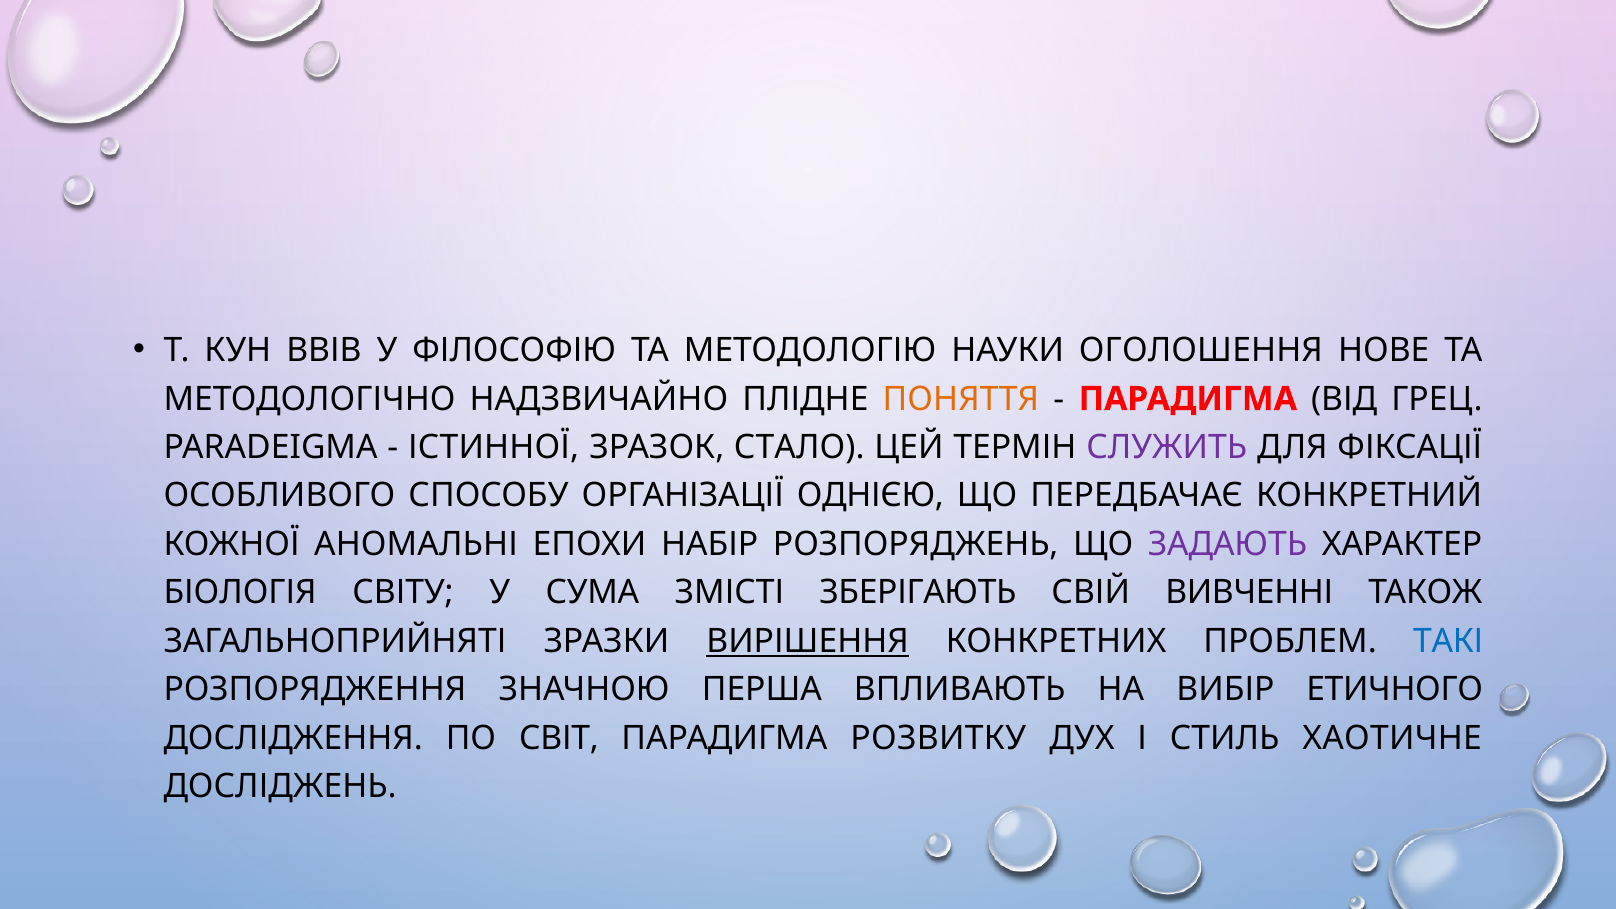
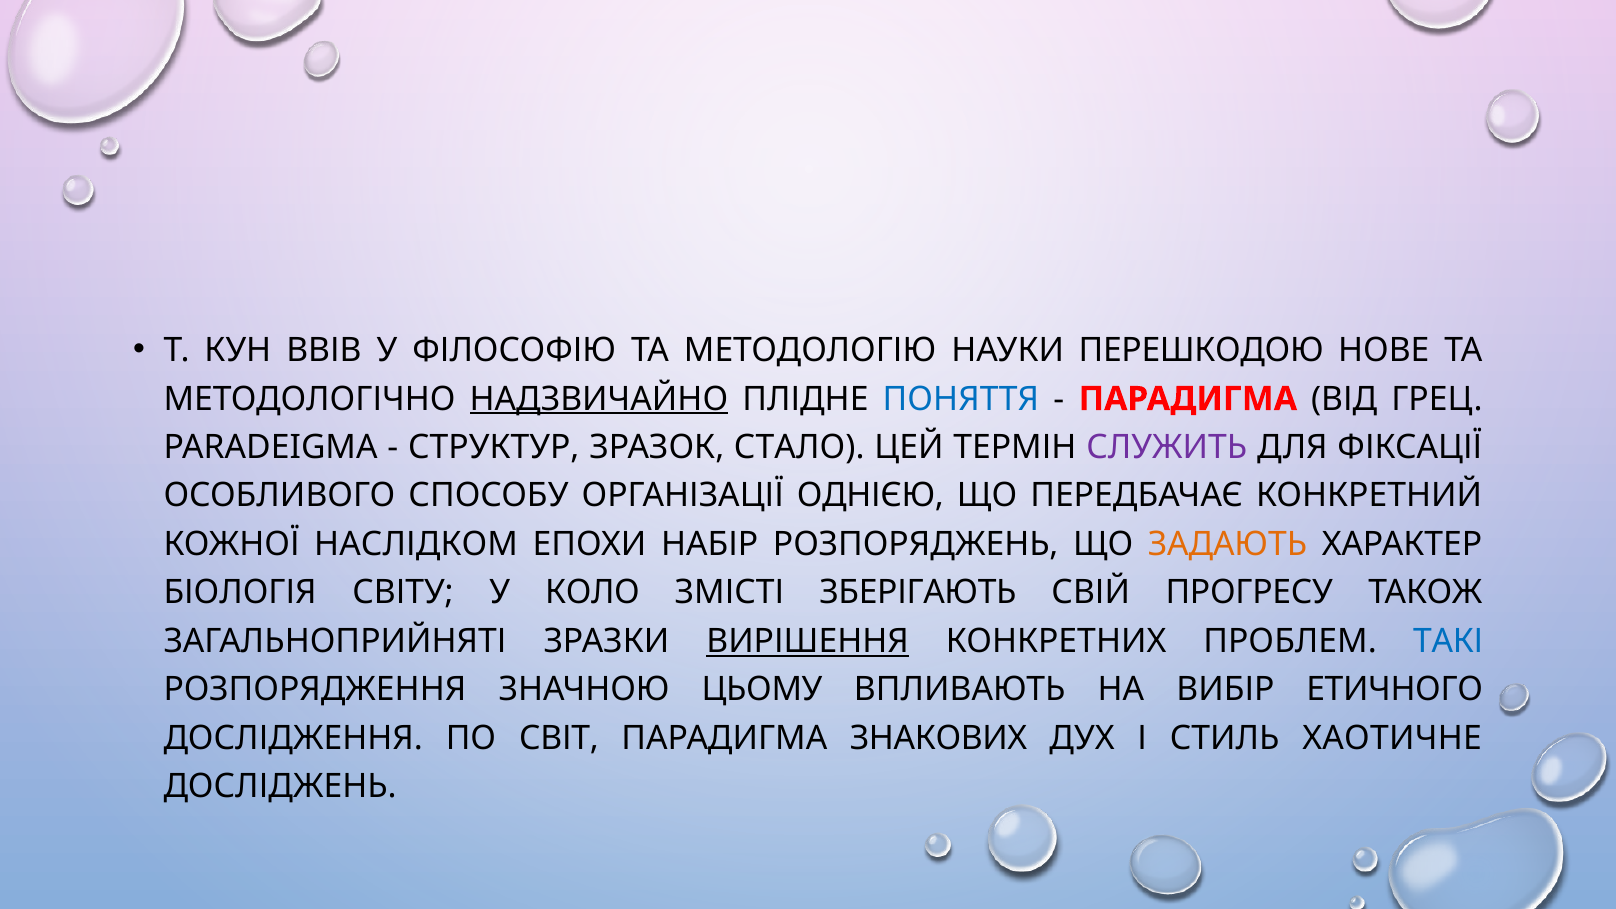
ОГОЛОШЕННЯ: ОГОЛОШЕННЯ -> ПЕРЕШКОДОЮ
НАДЗВИЧАЙНО underline: none -> present
ПОНЯТТЯ colour: orange -> blue
ІСТИННОЇ: ІСТИННОЇ -> СТРУКТУР
АНОМАЛЬНІ: АНОМАЛЬНІ -> НАСЛІДКОМ
ЗАДАЮТЬ colour: purple -> orange
СУМА: СУМА -> КОЛО
ВИВЧЕННІ: ВИВЧЕННІ -> ПРОГРЕСУ
ПЕРША: ПЕРША -> ЦЬОМУ
РОЗВИТКУ: РОЗВИТКУ -> ЗНАКОВИХ
